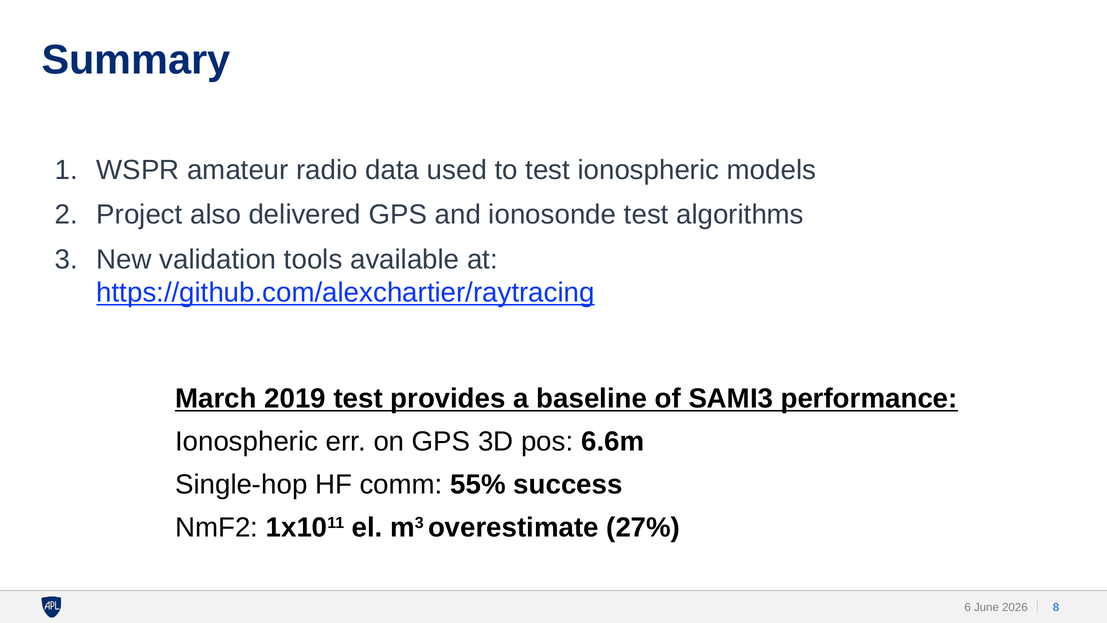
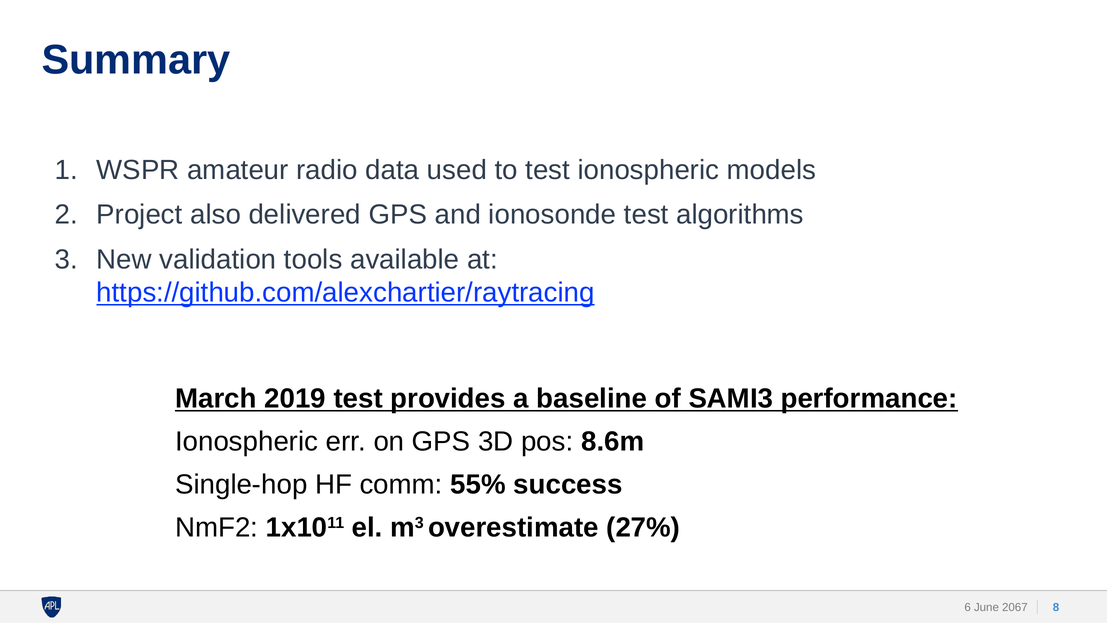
6.6m: 6.6m -> 8.6m
2026: 2026 -> 2067
